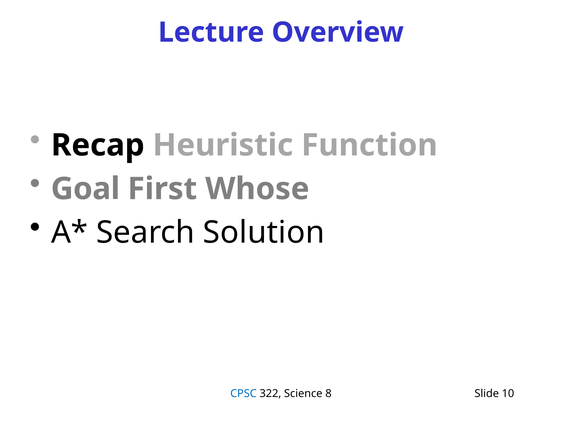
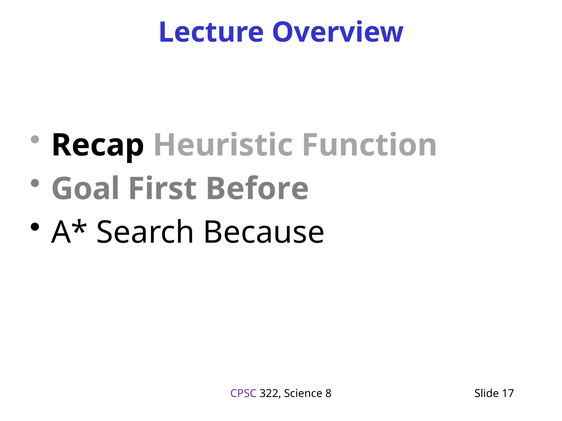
Whose: Whose -> Before
Solution: Solution -> Because
CPSC colour: blue -> purple
10: 10 -> 17
